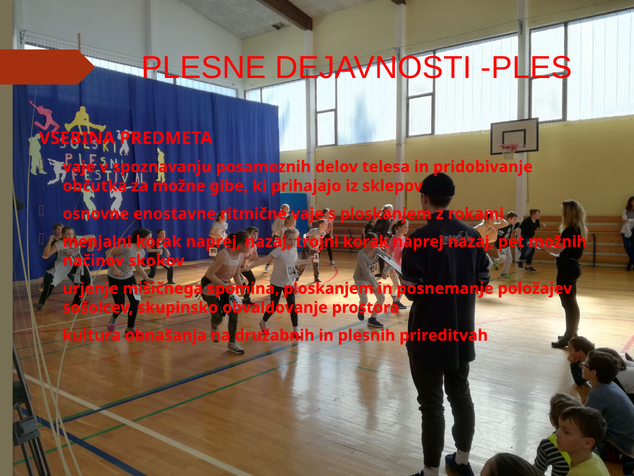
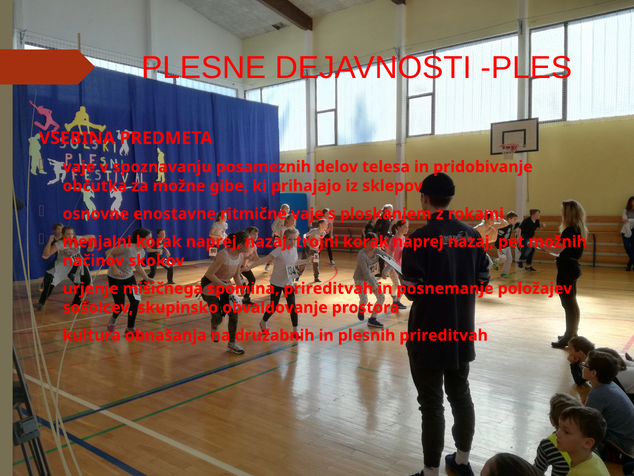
spomina ploskanjem: ploskanjem -> prireditvah
